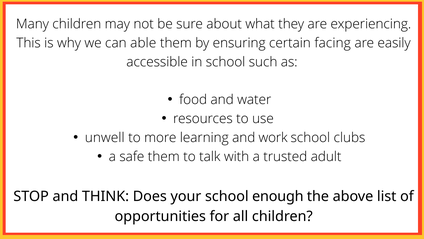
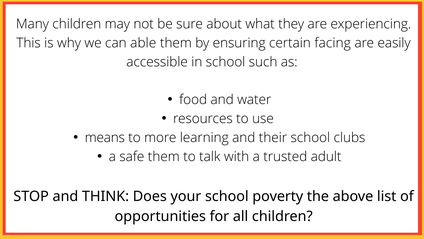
unwell: unwell -> means
work: work -> their
enough: enough -> poverty
